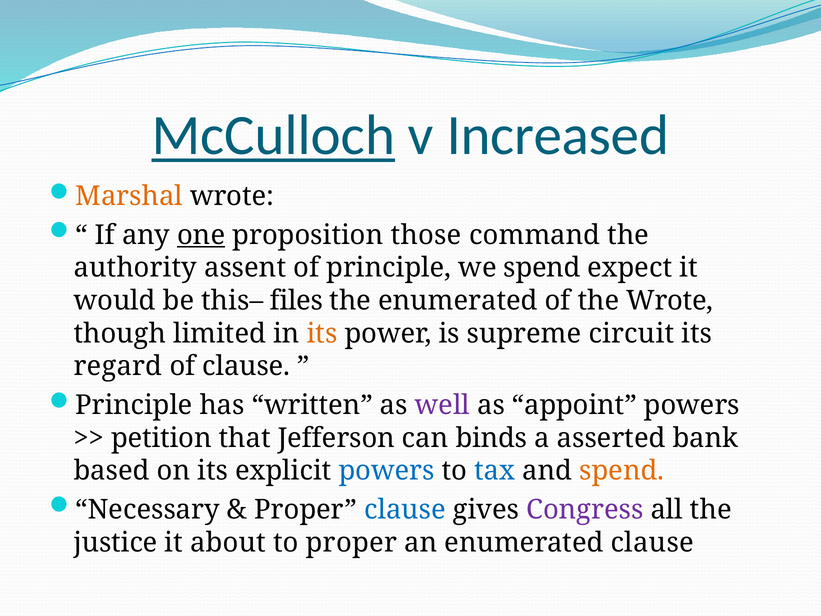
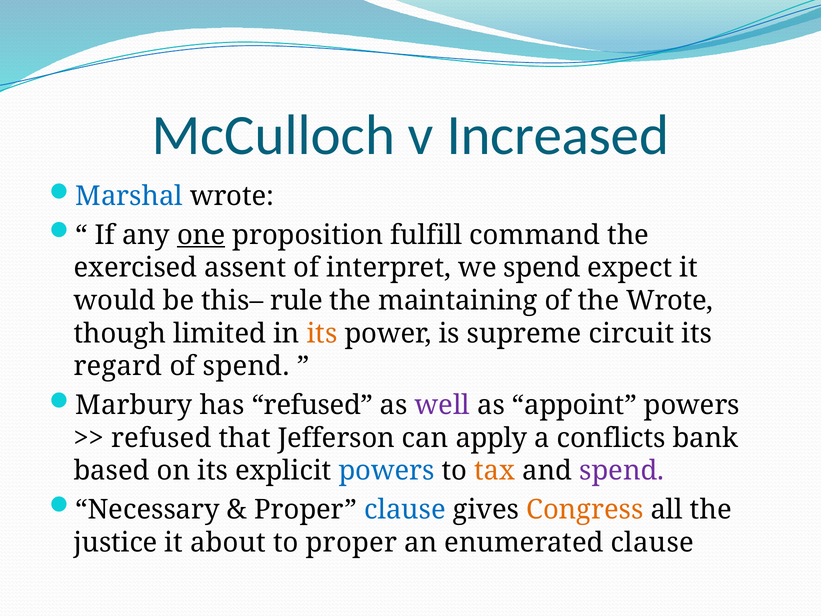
McCulloch underline: present -> none
Marshal colour: orange -> blue
those: those -> fulfill
authority: authority -> exercised
of principle: principle -> interpret
files: files -> rule
the enumerated: enumerated -> maintaining
of clause: clause -> spend
Principle at (134, 405): Principle -> Marbury
has written: written -> refused
petition at (162, 438): petition -> refused
binds: binds -> apply
asserted: asserted -> conflicts
tax colour: blue -> orange
spend at (622, 471) colour: orange -> purple
Congress colour: purple -> orange
